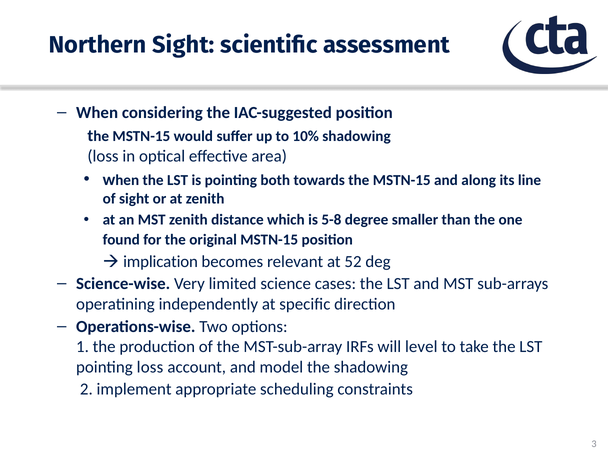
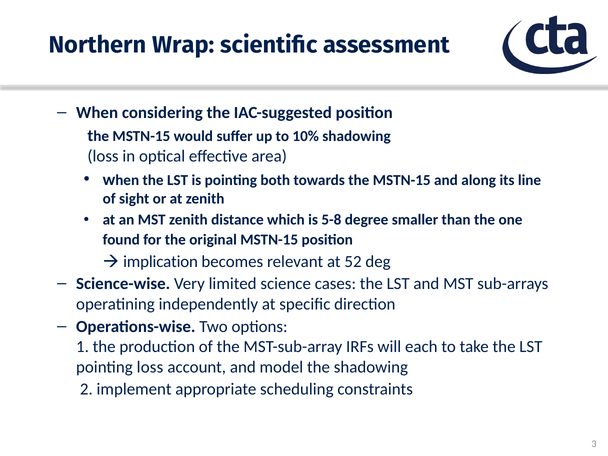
Northern Sight: Sight -> Wrap
level: level -> each
